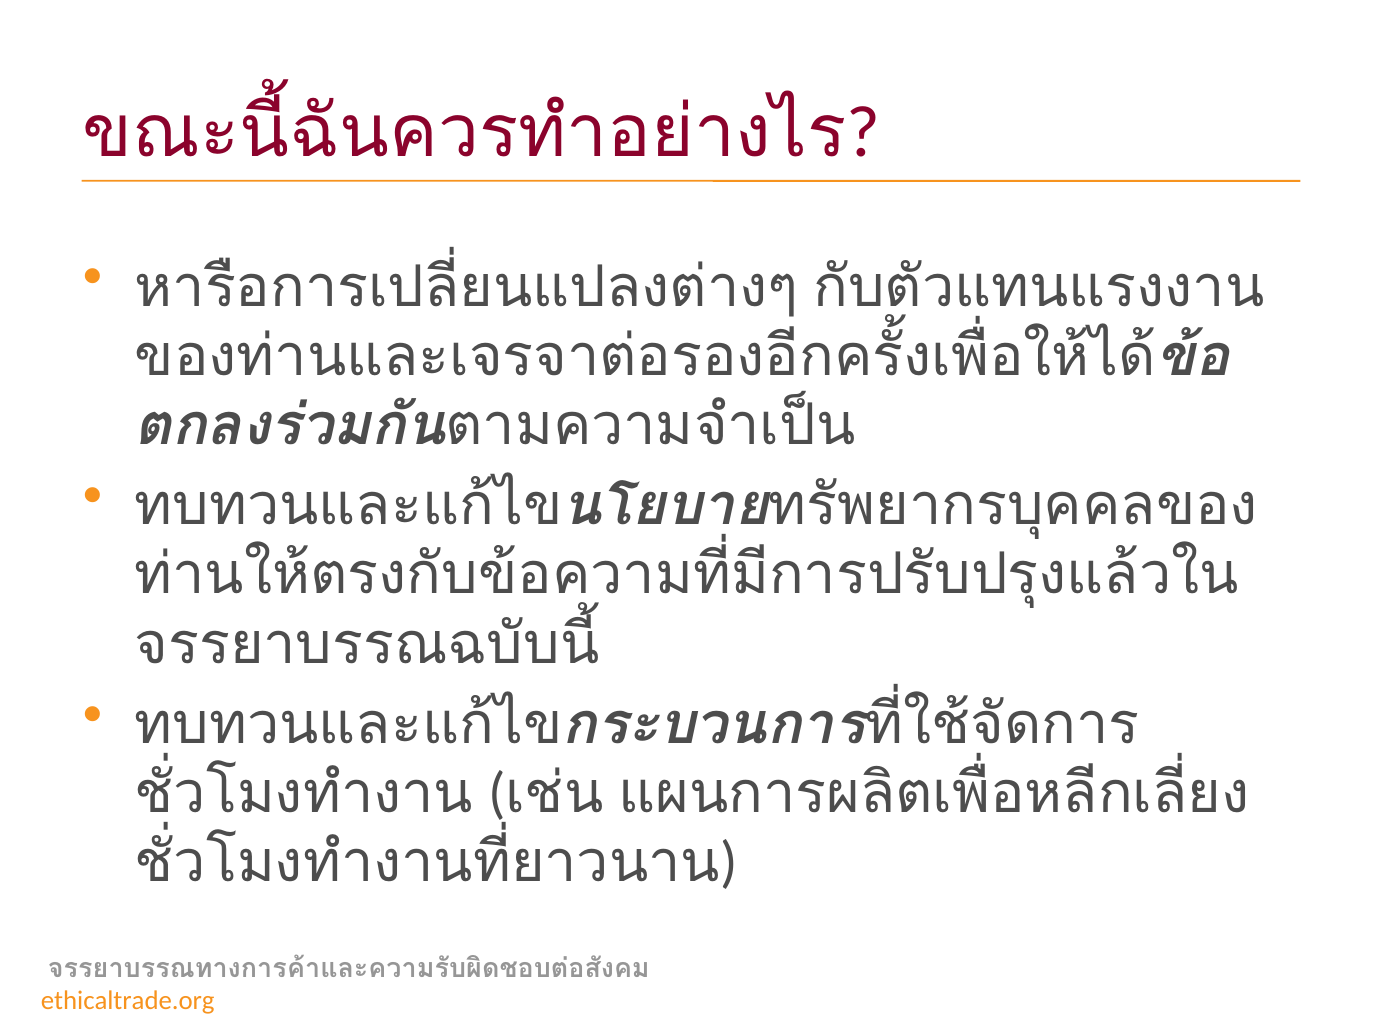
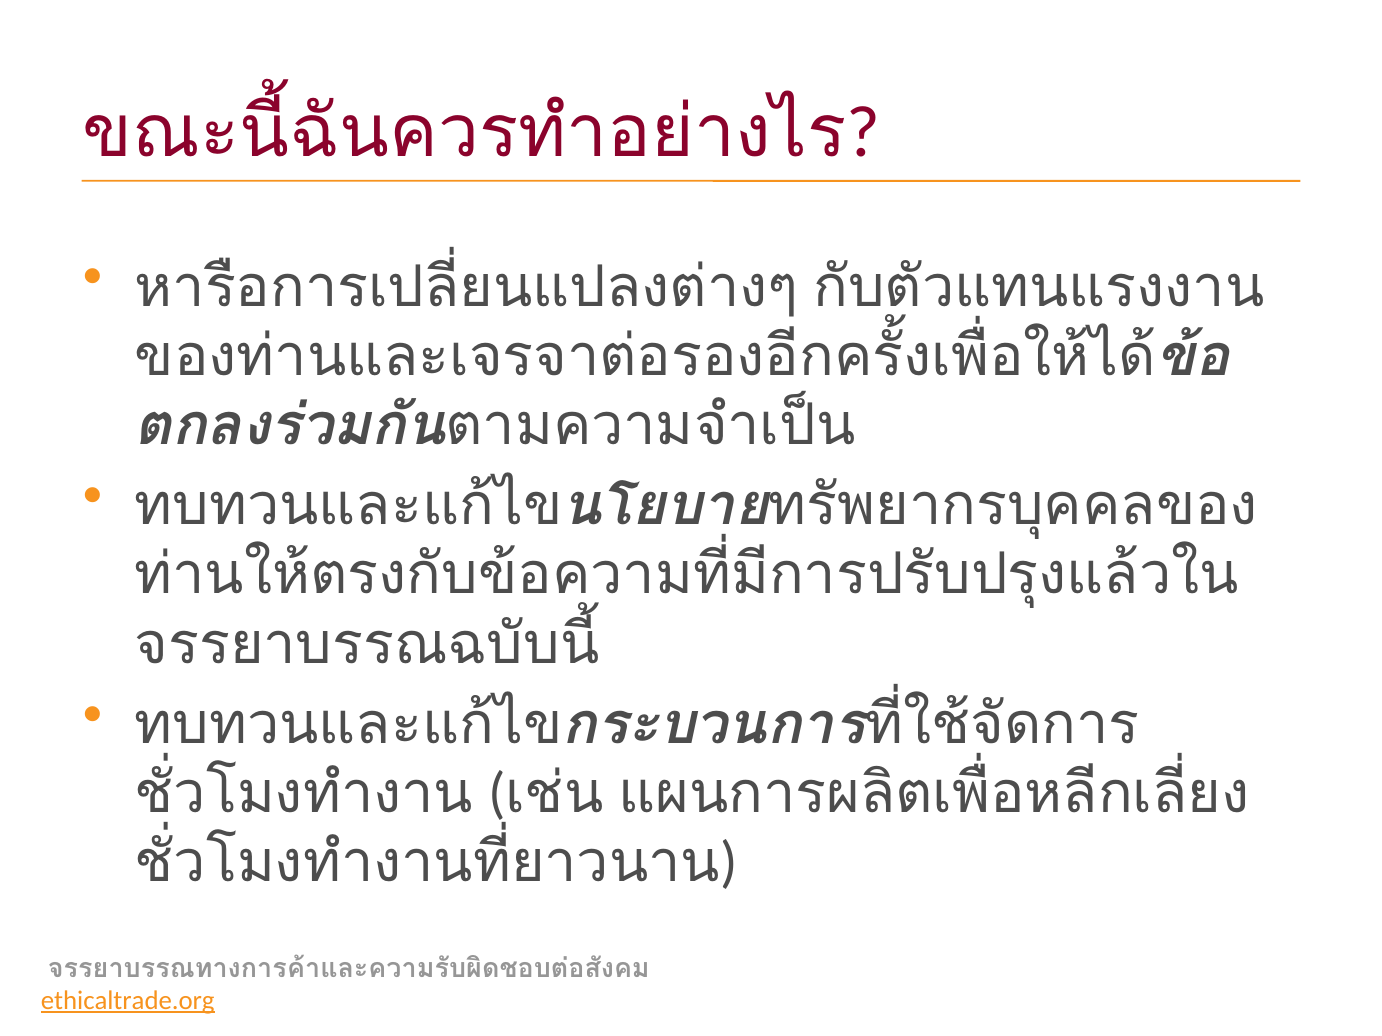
ethicaltrade.org underline: none -> present
